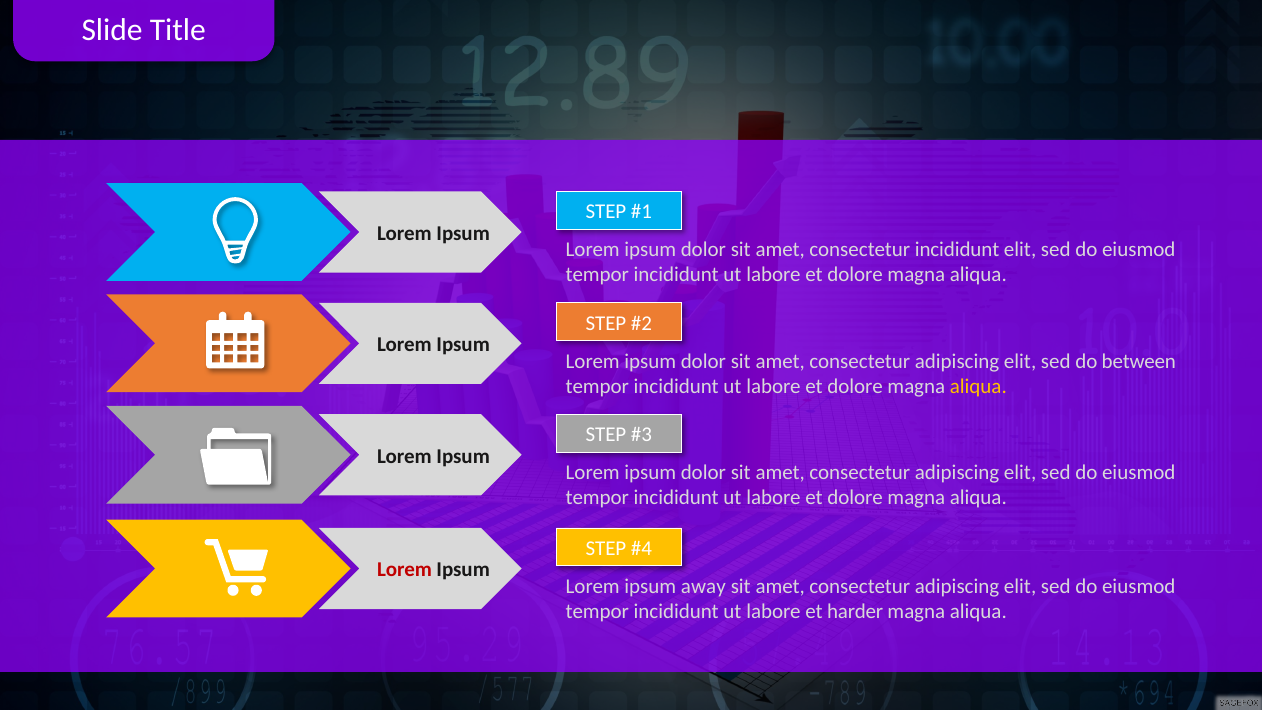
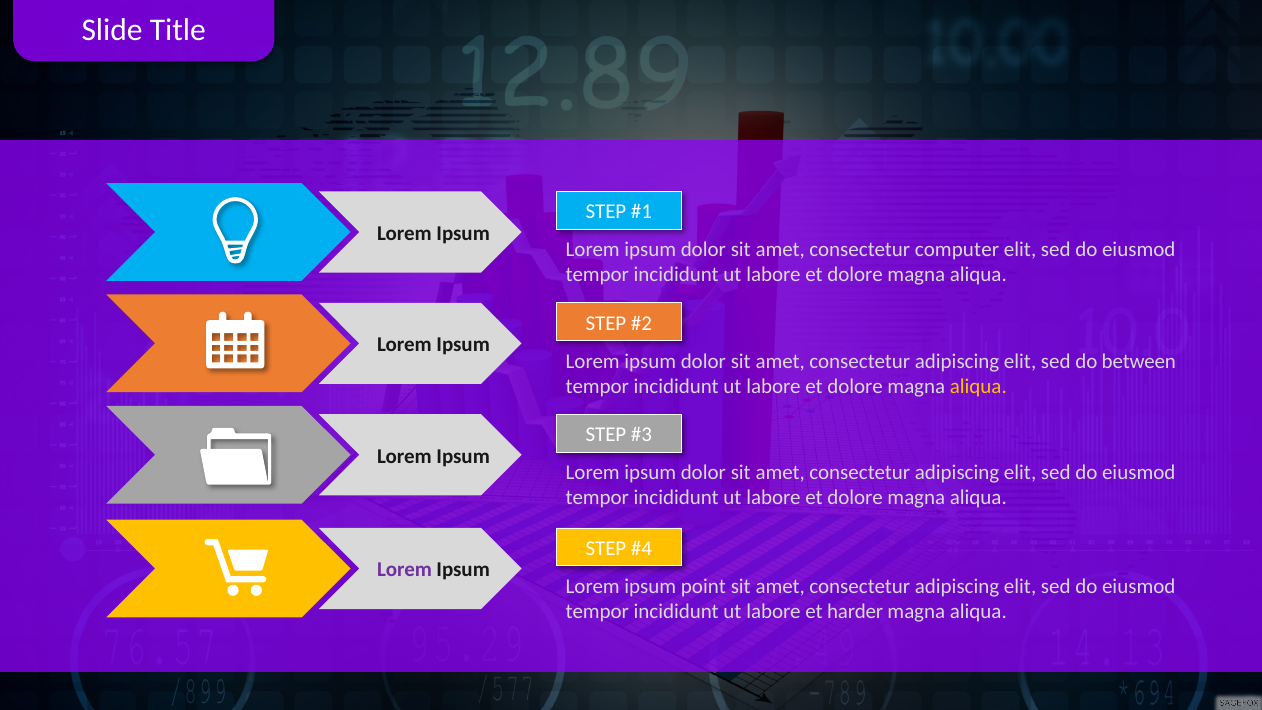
consectetur incididunt: incididunt -> computer
Lorem at (405, 570) colour: red -> purple
away: away -> point
